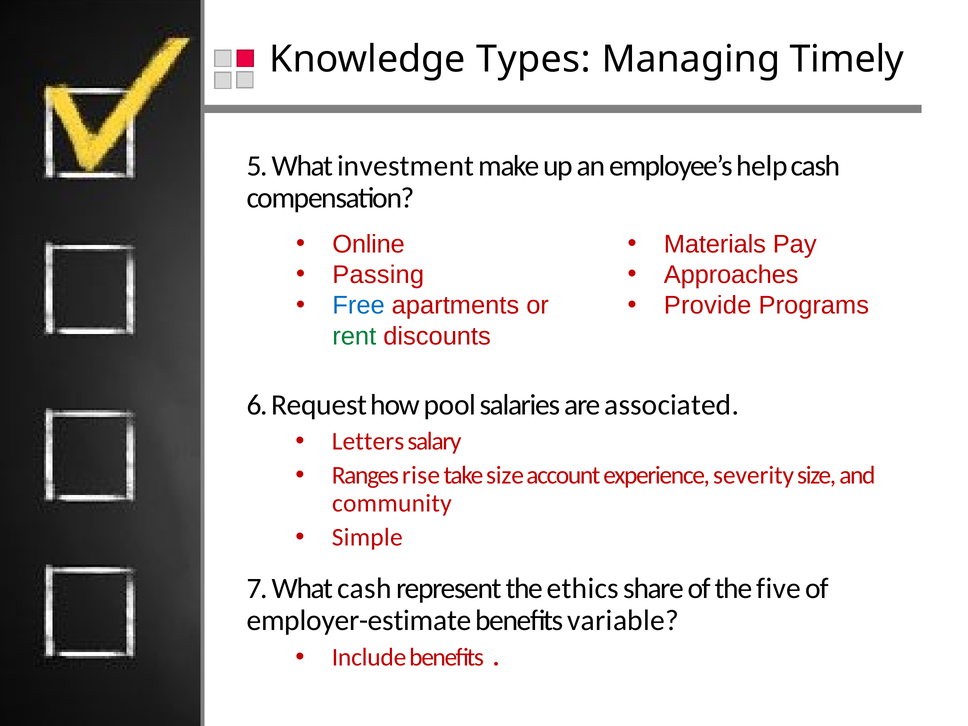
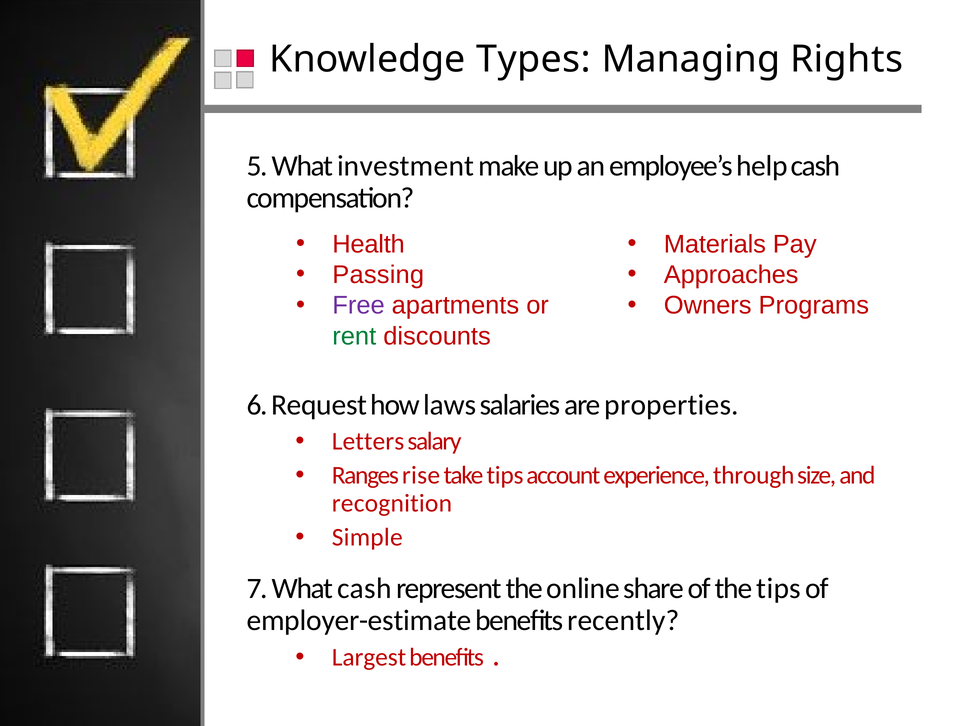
Timely: Timely -> Rights
Online: Online -> Health
Free colour: blue -> purple
Provide: Provide -> Owners
pool: pool -> laws
associated: associated -> properties
take size: size -> tips
severity: severity -> through
community: community -> recognition
ethics: ethics -> online
the five: five -> tips
variable: variable -> recently
Include: Include -> Largest
